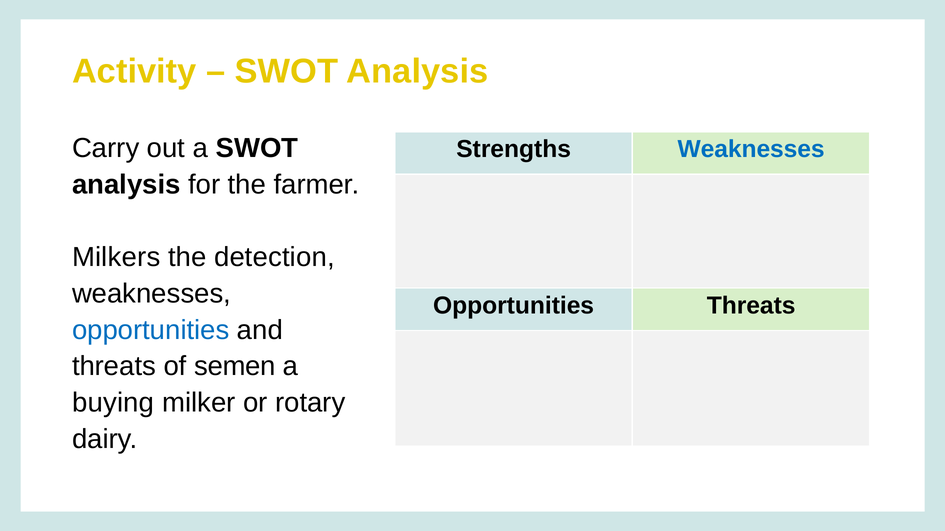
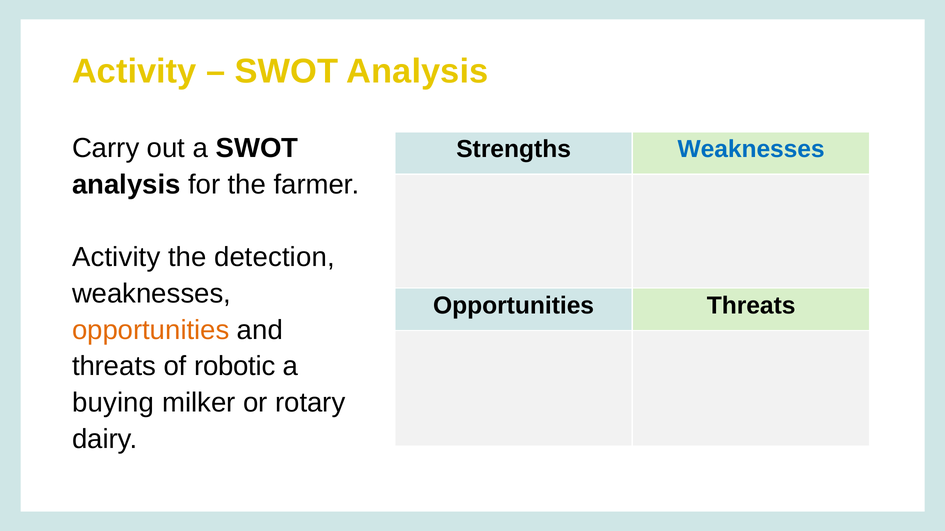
Milkers at (116, 258): Milkers -> Activity
opportunities at (151, 330) colour: blue -> orange
semen: semen -> robotic
